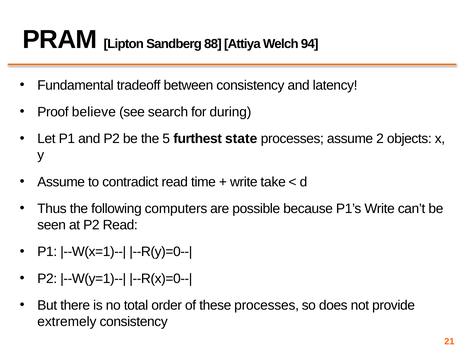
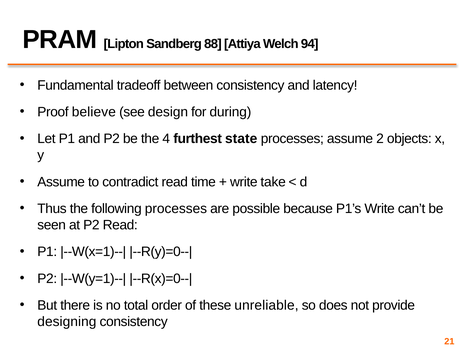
search: search -> design
5: 5 -> 4
following computers: computers -> processes
these processes: processes -> unreliable
extremely: extremely -> designing
